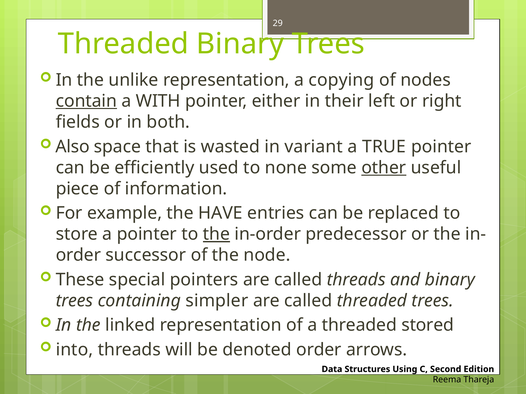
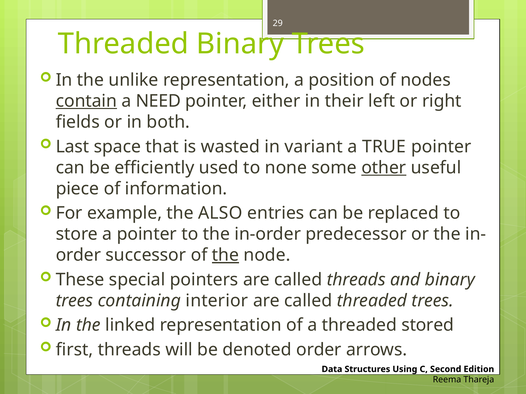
copying: copying -> position
WITH: WITH -> NEED
Also: Also -> Last
HAVE: HAVE -> ALSO
the at (216, 234) underline: present -> none
the at (225, 255) underline: none -> present
simpler: simpler -> interior
into: into -> first
